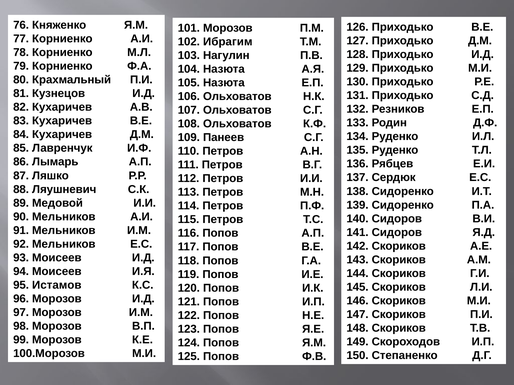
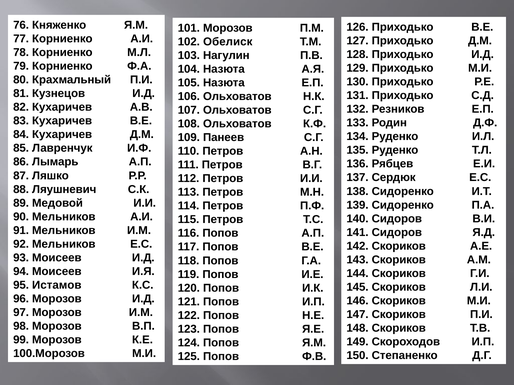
Ибрагим: Ибрагим -> Обелиск
